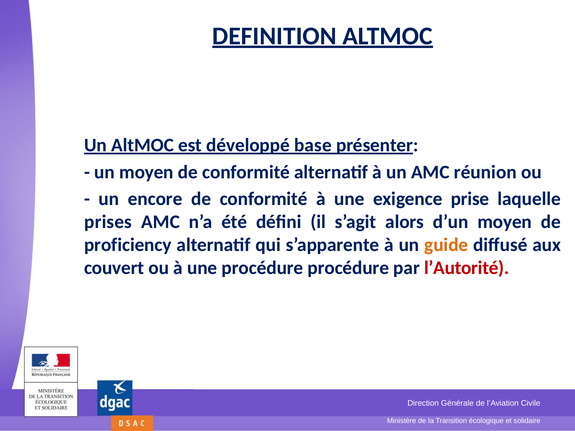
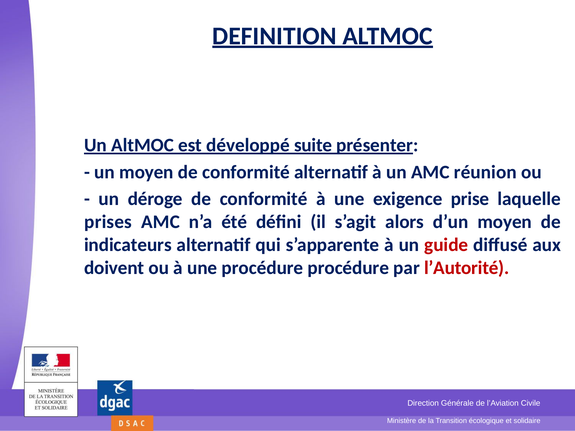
base: base -> suite
encore: encore -> déroge
proficiency: proficiency -> indicateurs
guide colour: orange -> red
couvert: couvert -> doivent
